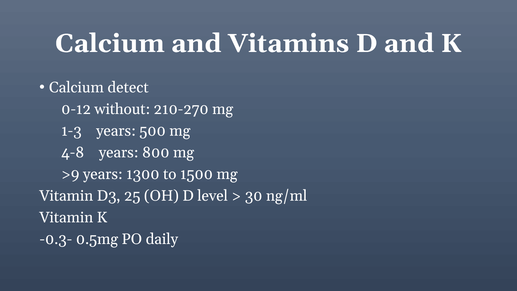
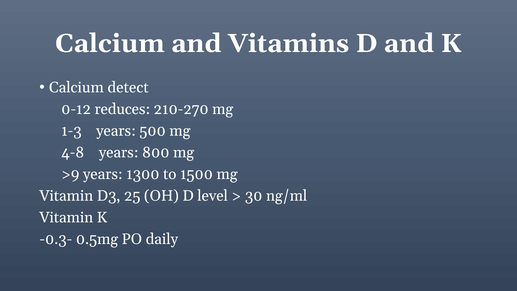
without: without -> reduces
